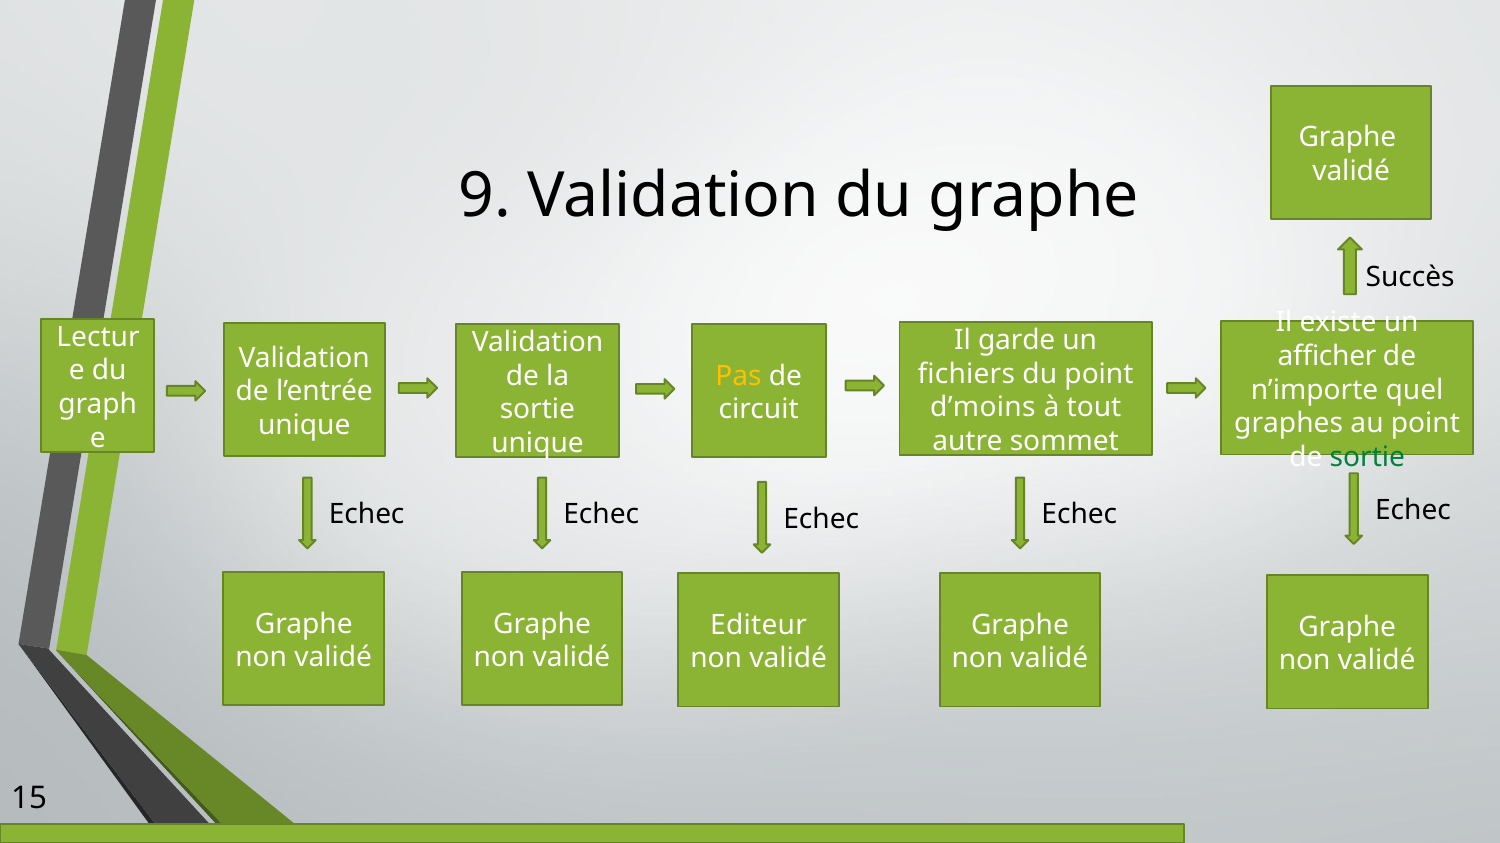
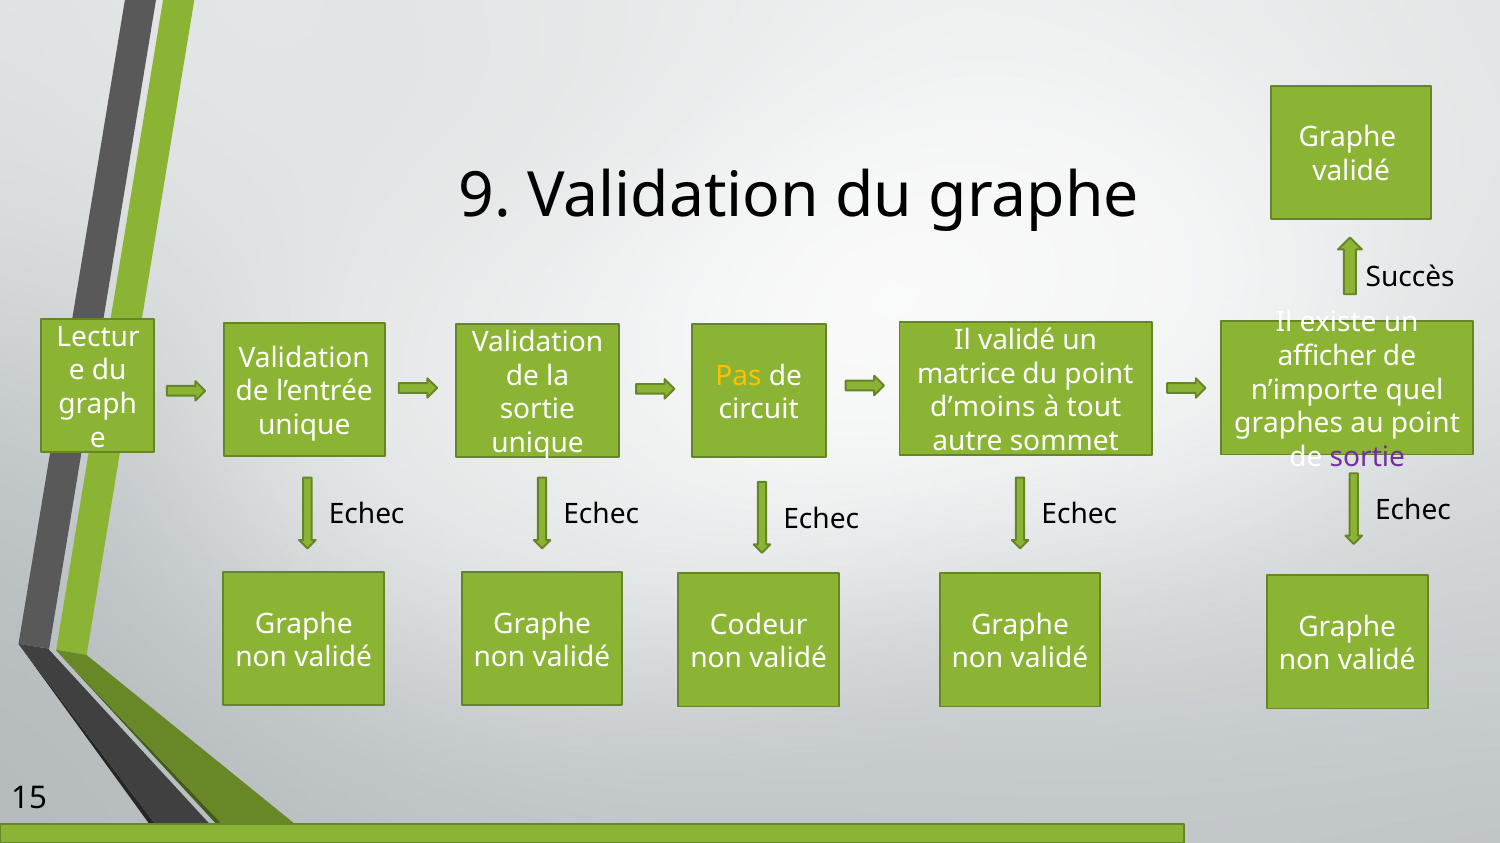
Il garde: garde -> validé
fichiers: fichiers -> matrice
sortie at (1367, 458) colour: green -> purple
Editeur: Editeur -> Codeur
